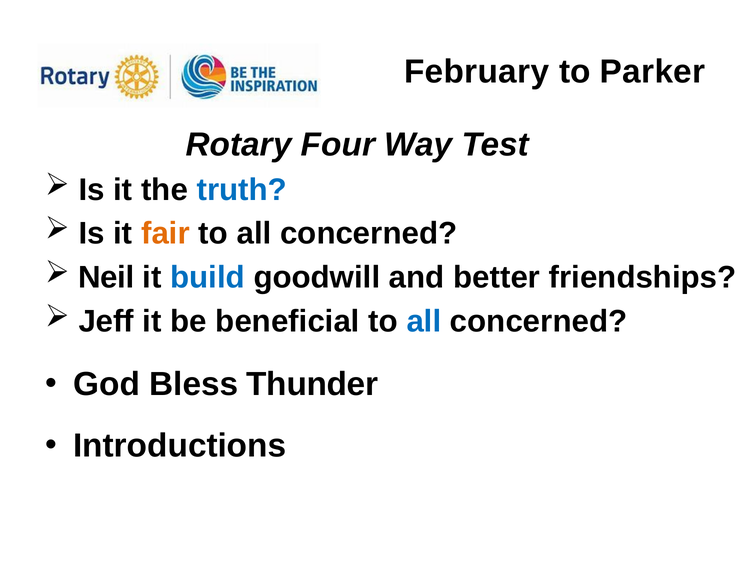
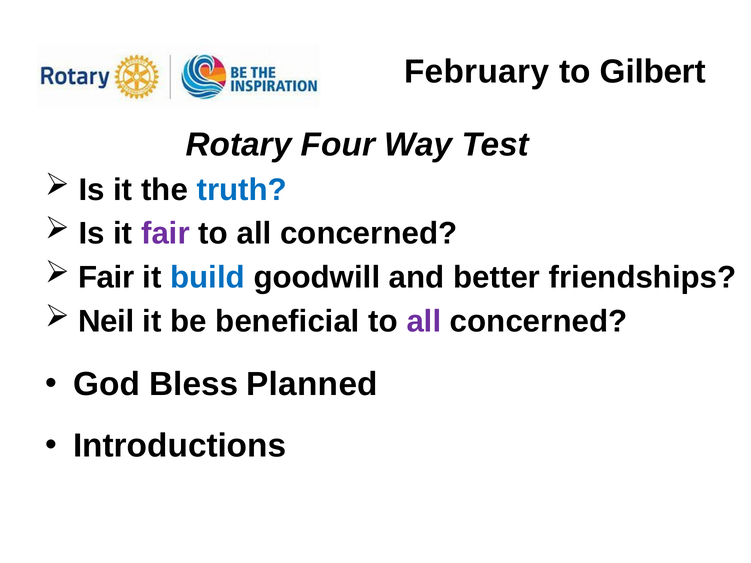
Parker: Parker -> Gilbert
fair at (165, 234) colour: orange -> purple
Neil at (106, 278): Neil -> Fair
Jeff: Jeff -> Neil
all at (424, 321) colour: blue -> purple
Thunder: Thunder -> Planned
